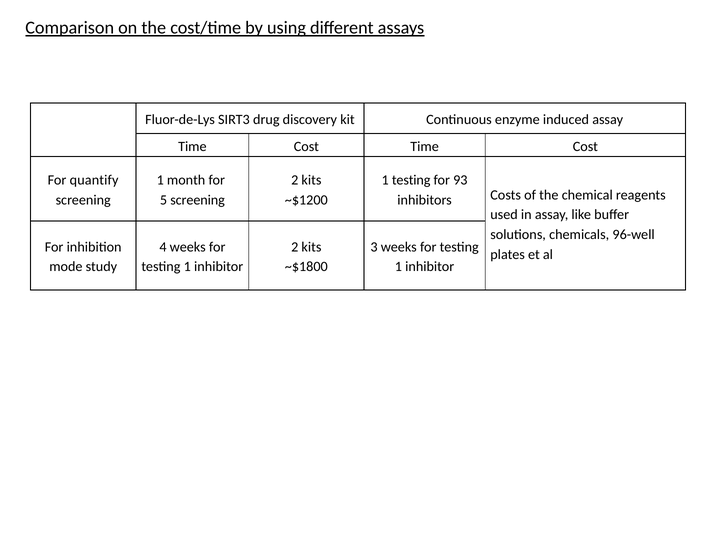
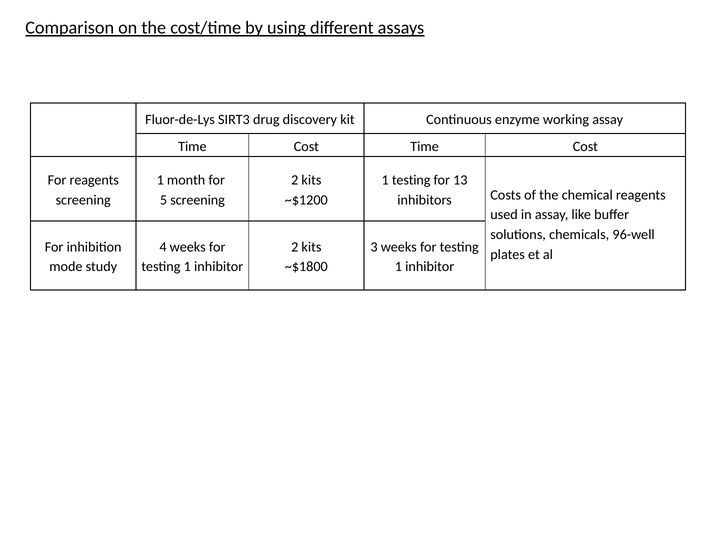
induced: induced -> working
For quantify: quantify -> reagents
93: 93 -> 13
